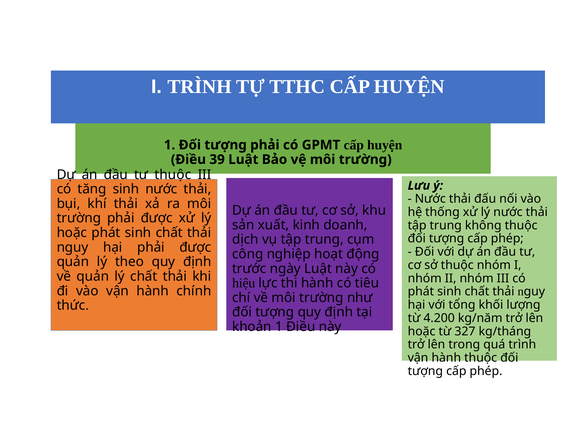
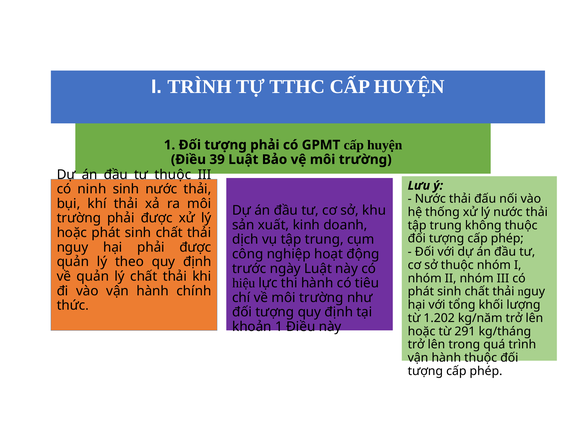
tăng: tăng -> ninh
4.200: 4.200 -> 1.202
327: 327 -> 291
